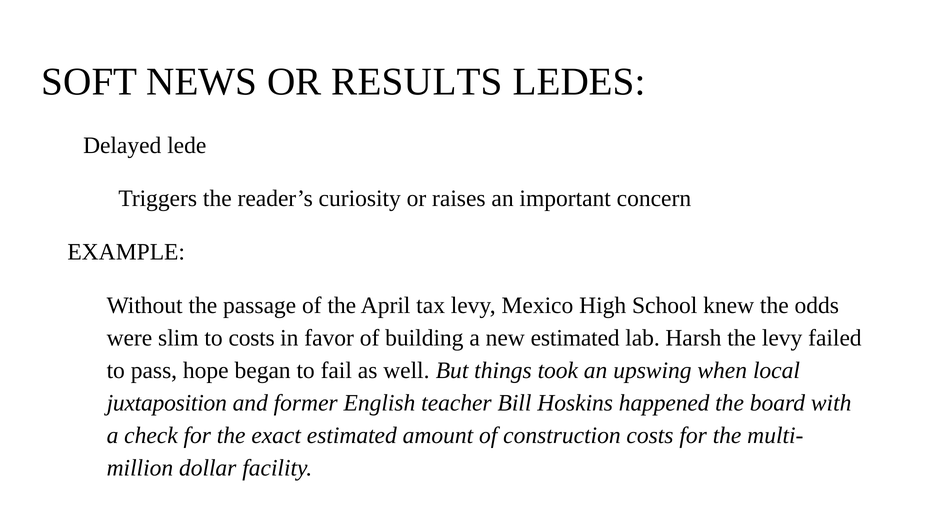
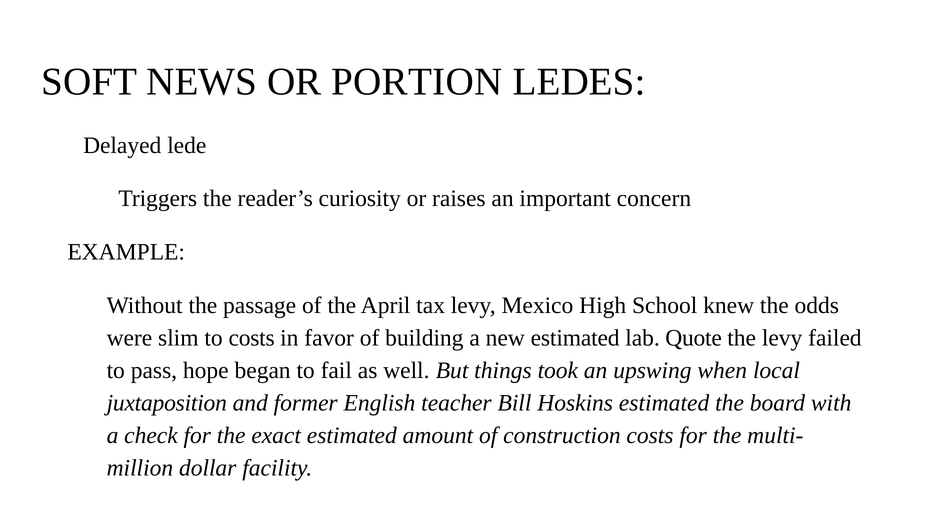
RESULTS: RESULTS -> PORTION
Harsh: Harsh -> Quote
Hoskins happened: happened -> estimated
